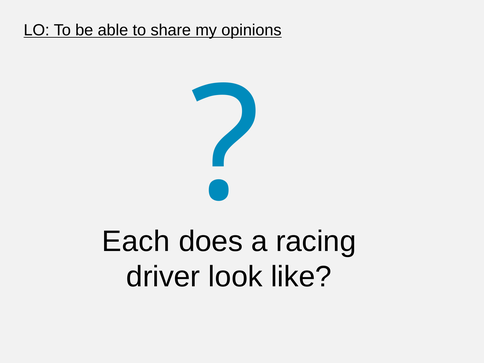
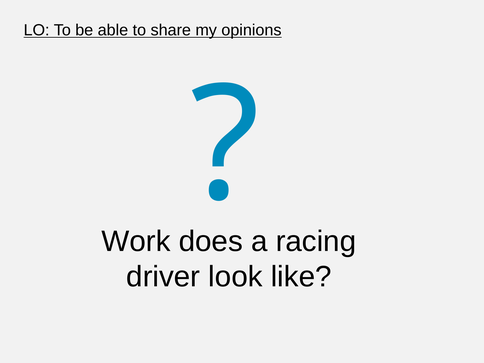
Each: Each -> Work
